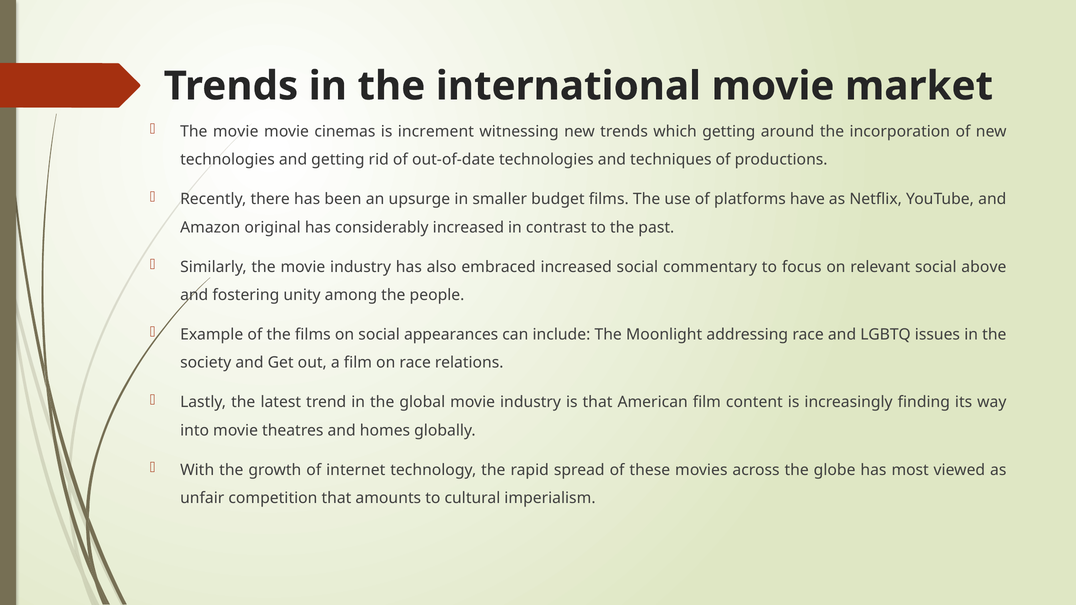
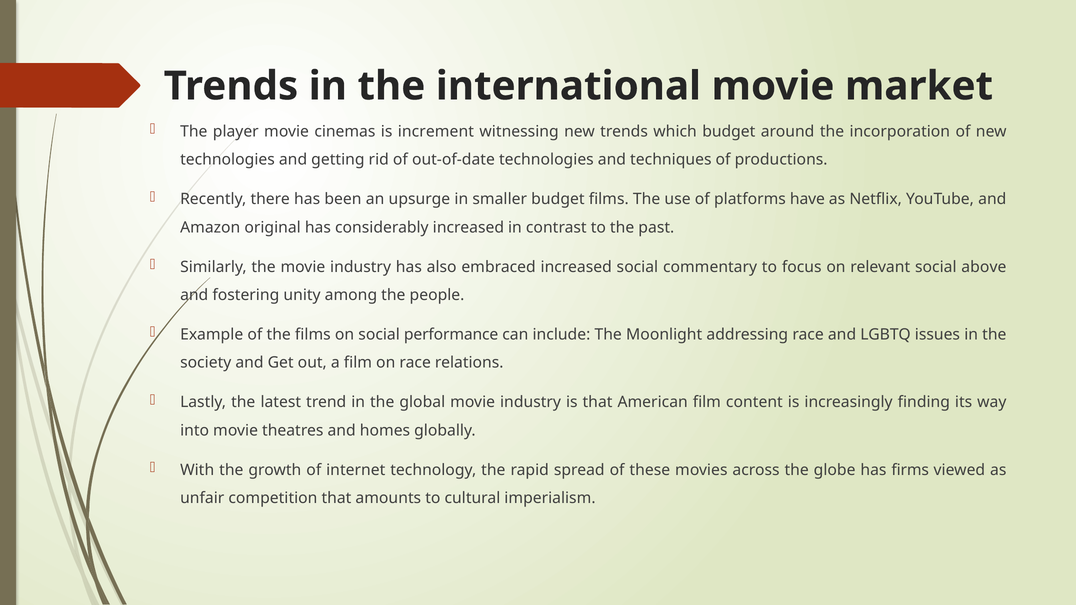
movie at (236, 132): movie -> player
which getting: getting -> budget
appearances: appearances -> performance
most: most -> firms
